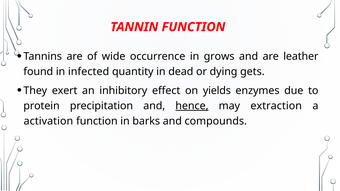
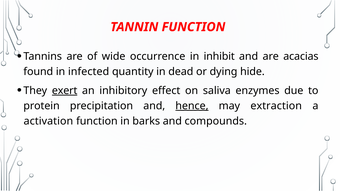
grows: grows -> inhibit
leather: leather -> acacias
gets: gets -> hide
exert underline: none -> present
yields: yields -> saliva
